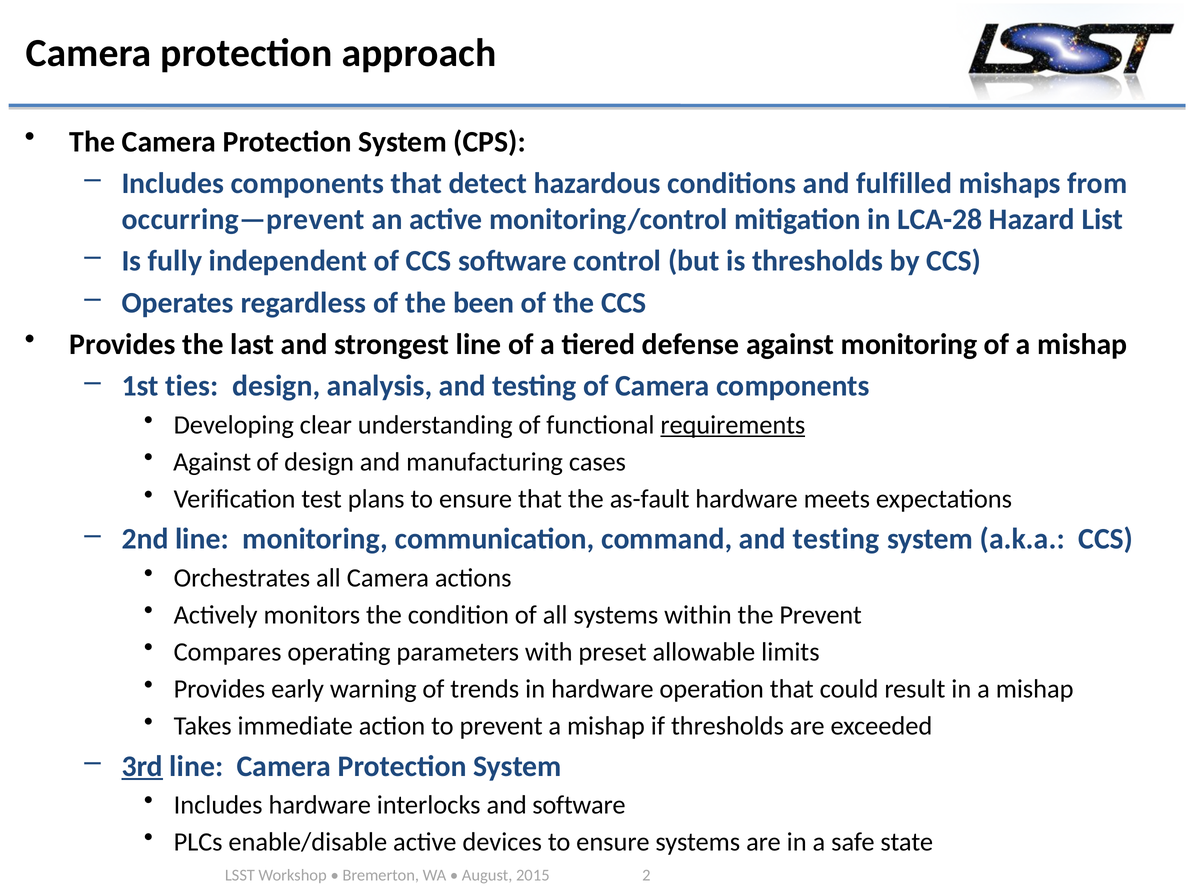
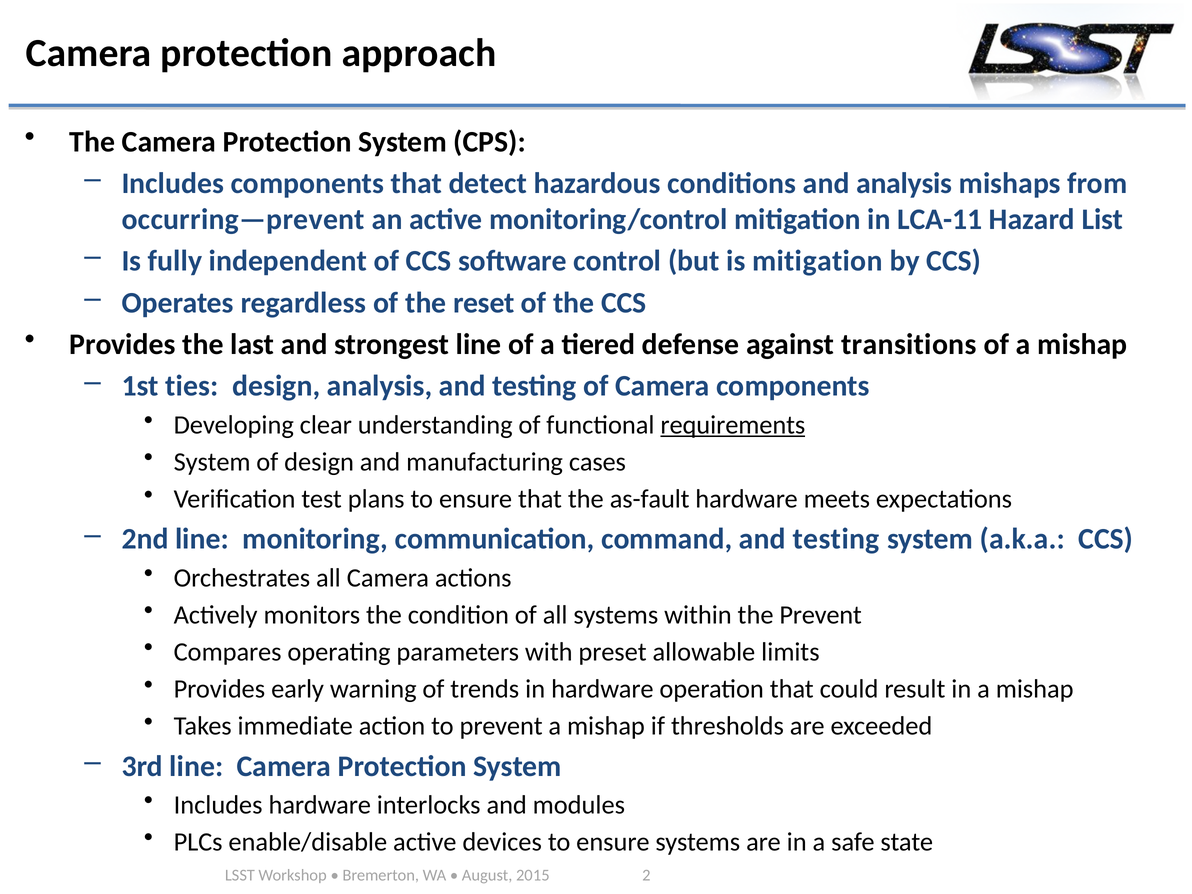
and fulfilled: fulfilled -> analysis
LCA-28: LCA-28 -> LCA-11
is thresholds: thresholds -> mitigation
been: been -> reset
against monitoring: monitoring -> transitions
Against at (212, 462): Against -> System
3rd underline: present -> none
and software: software -> modules
